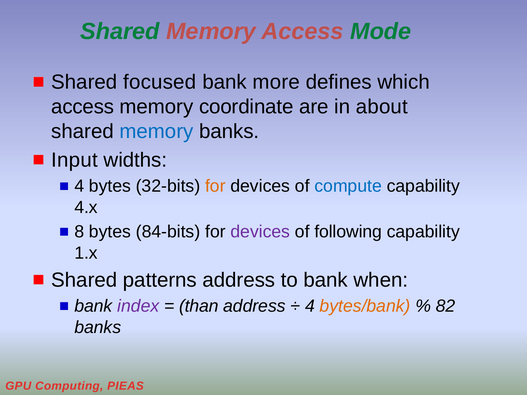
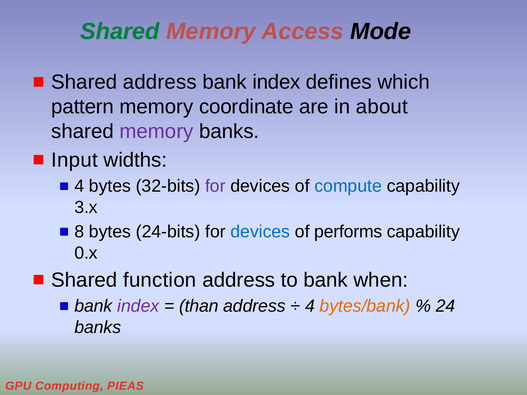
Mode colour: green -> black
Shared focused: focused -> address
more at (276, 82): more -> index
access at (83, 107): access -> pattern
memory at (156, 131) colour: blue -> purple
for at (215, 186) colour: orange -> purple
4.x: 4.x -> 3.x
84-bits: 84-bits -> 24-bits
devices at (260, 232) colour: purple -> blue
following: following -> performs
1.x: 1.x -> 0.x
patterns: patterns -> function
82: 82 -> 24
